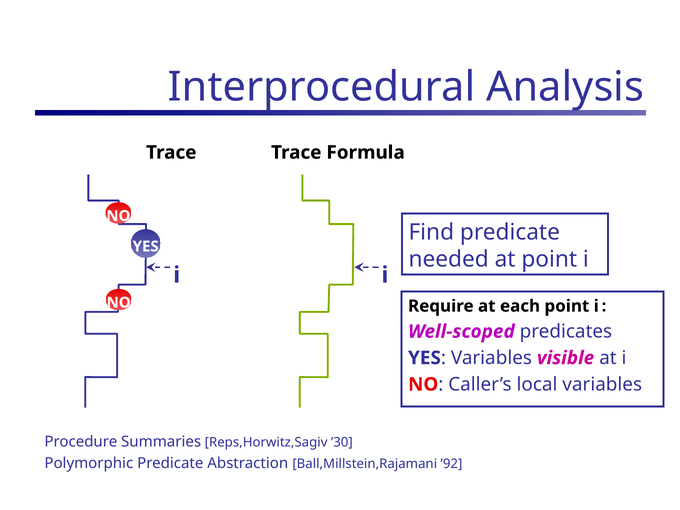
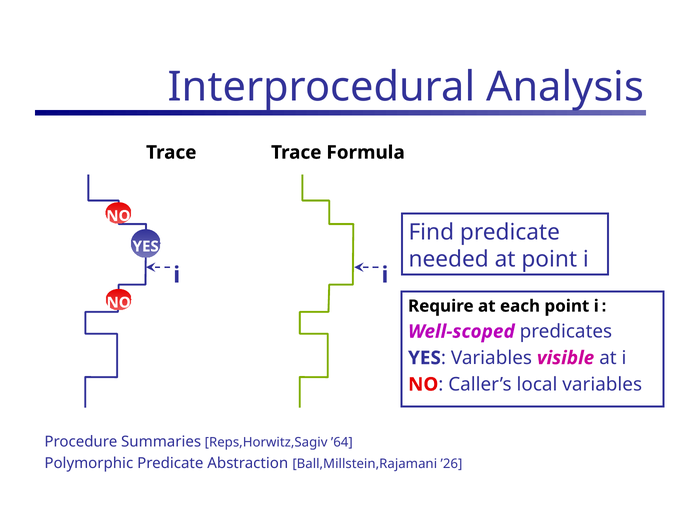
’30: ’30 -> ’64
’92: ’92 -> ’26
